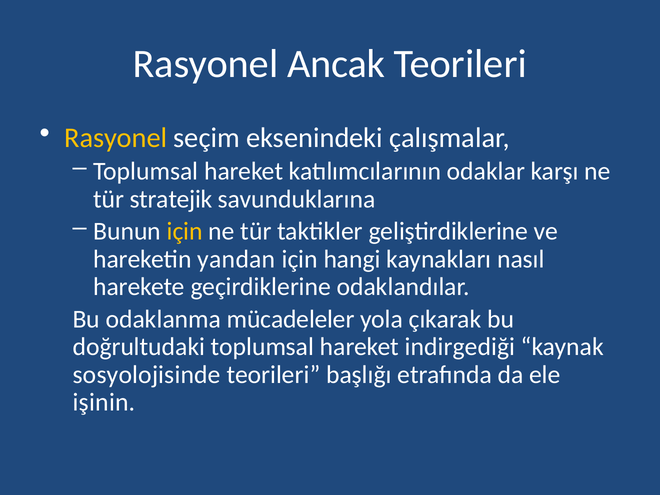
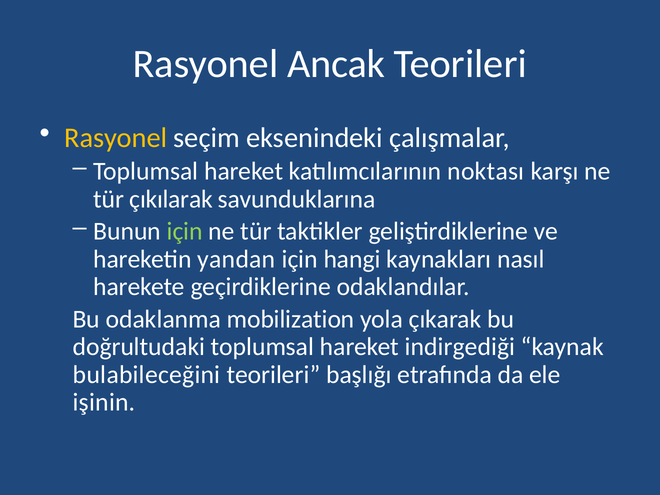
odaklar: odaklar -> noktası
stratejik: stratejik -> çıkılarak
için at (185, 231) colour: yellow -> light green
mücadeleler: mücadeleler -> mobilization
sosyolojisinde: sosyolojisinde -> bulabileceğini
